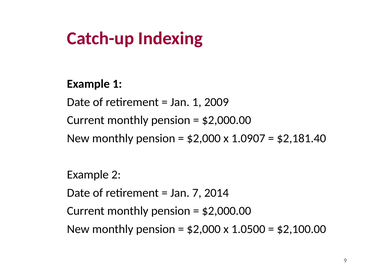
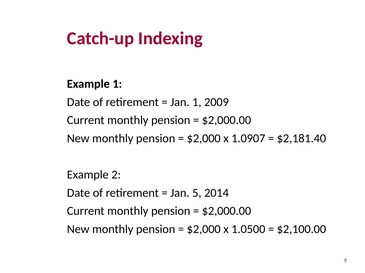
7: 7 -> 5
